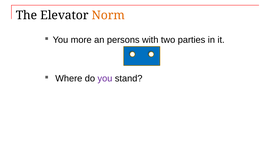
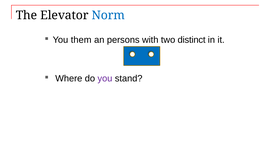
Norm colour: orange -> blue
more: more -> them
parties: parties -> distinct
